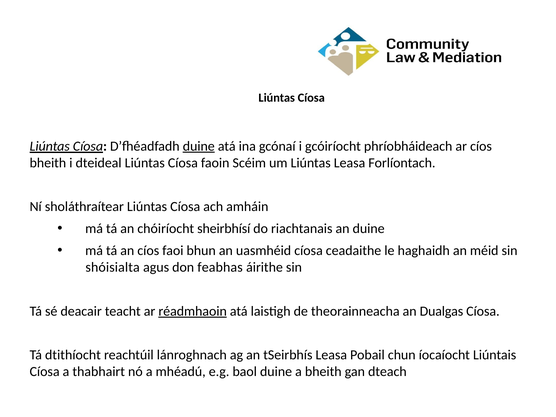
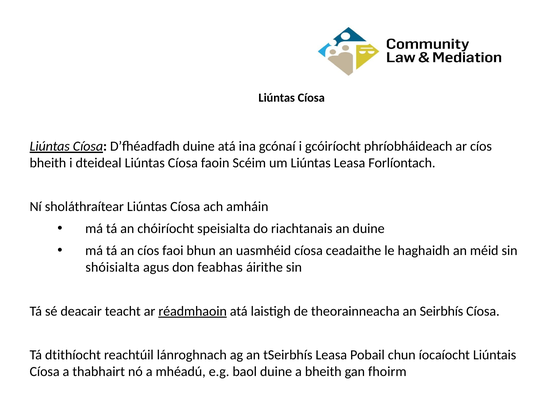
duine at (199, 146) underline: present -> none
sheirbhísí: sheirbhísí -> speisialta
Dualgas: Dualgas -> Seirbhís
dteach: dteach -> fhoirm
